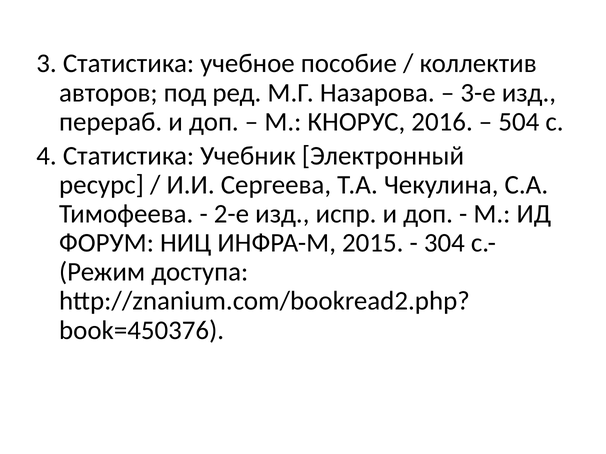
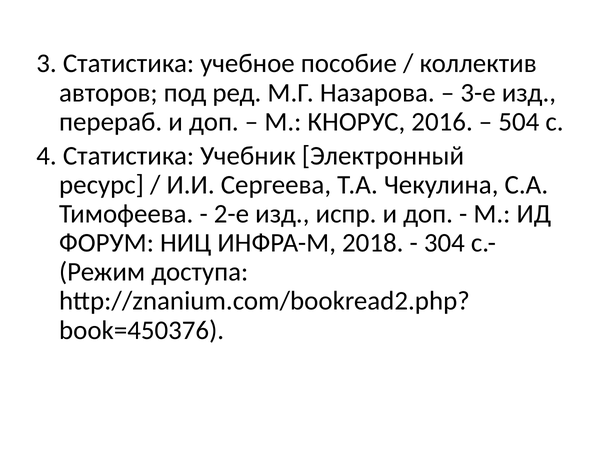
2015: 2015 -> 2018
